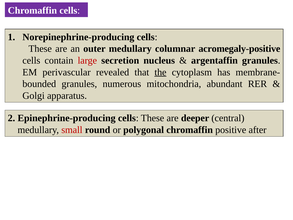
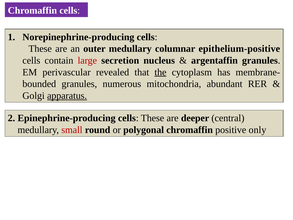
acromegaly-positive: acromegaly-positive -> epithelium-positive
apparatus underline: none -> present
after: after -> only
